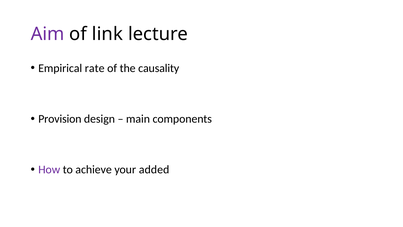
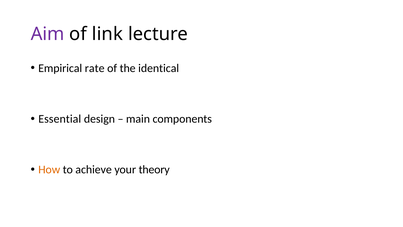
causality: causality -> identical
Provision: Provision -> Essential
How colour: purple -> orange
added: added -> theory
